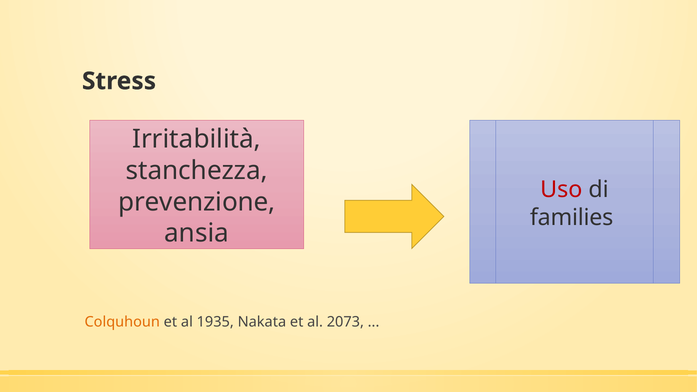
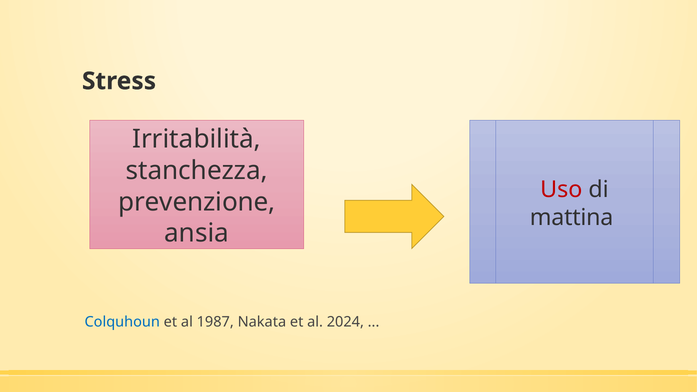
families: families -> mattina
Colquhoun colour: orange -> blue
1935: 1935 -> 1987
2073: 2073 -> 2024
